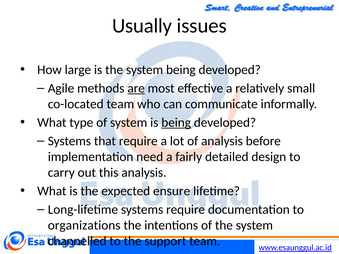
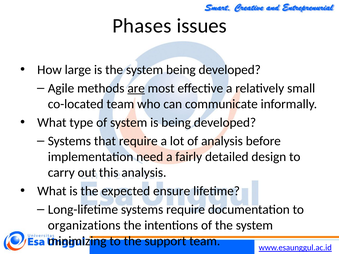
Usually: Usually -> Phases
being at (176, 123) underline: present -> none
channelled: channelled -> minimizing
